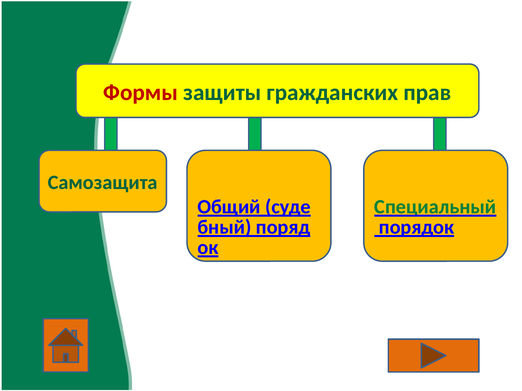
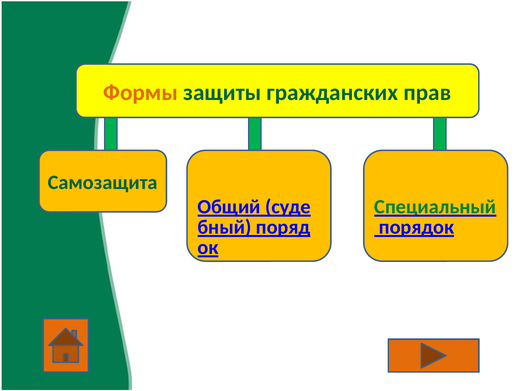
Формы colour: red -> orange
